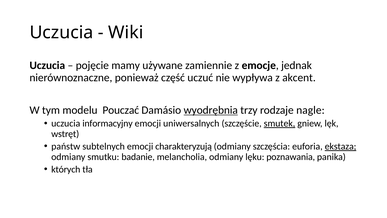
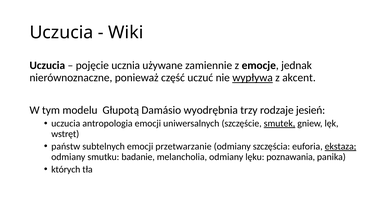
mamy: mamy -> ucznia
wypływa underline: none -> present
Pouczać: Pouczać -> Głupotą
wyodrębnia underline: present -> none
nagle: nagle -> jesień
informacyjny: informacyjny -> antropologia
charakteryzują: charakteryzują -> przetwarzanie
